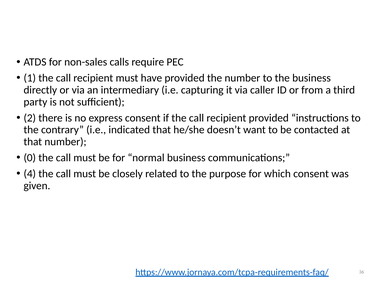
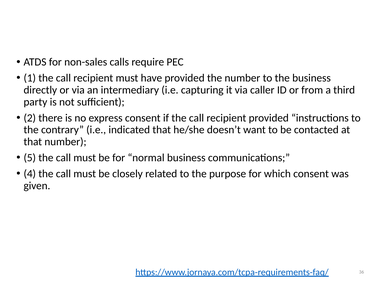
0: 0 -> 5
